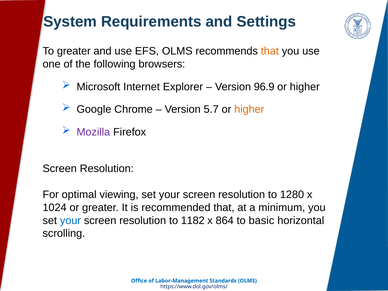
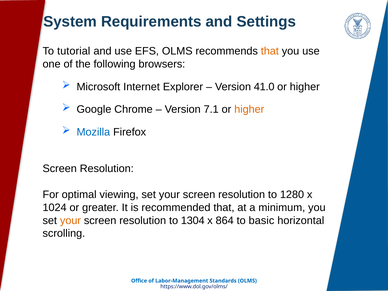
To greater: greater -> tutorial
96.9: 96.9 -> 41.0
5.7: 5.7 -> 7.1
Mozilla colour: purple -> blue
your at (70, 220) colour: blue -> orange
1182: 1182 -> 1304
